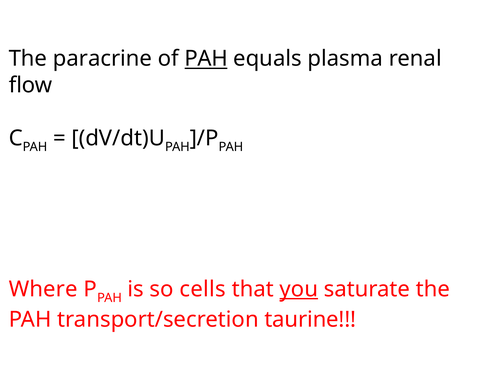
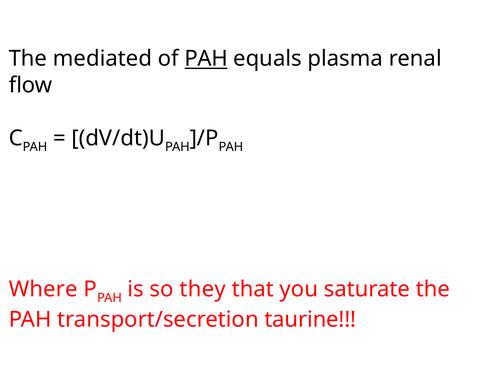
paracrine: paracrine -> mediated
cells: cells -> they
you underline: present -> none
